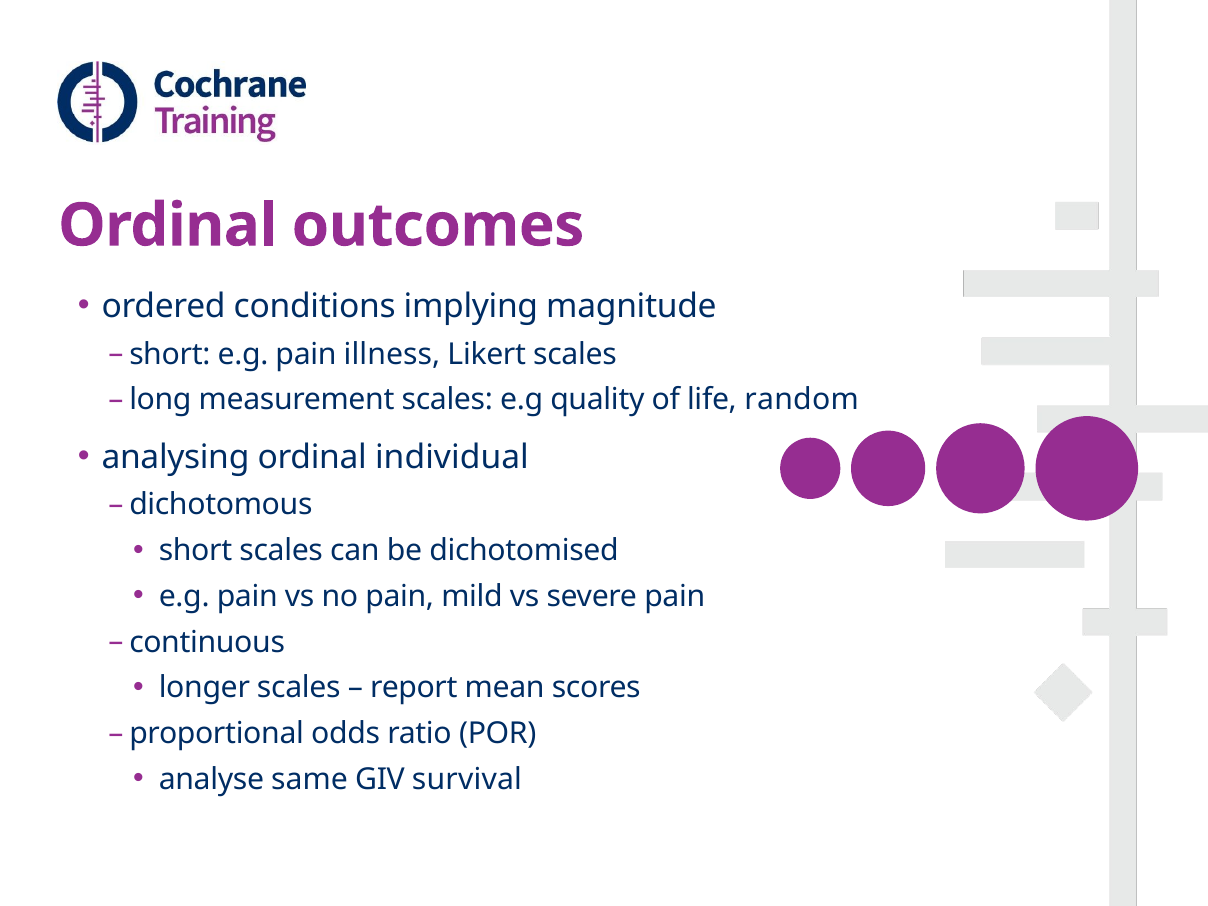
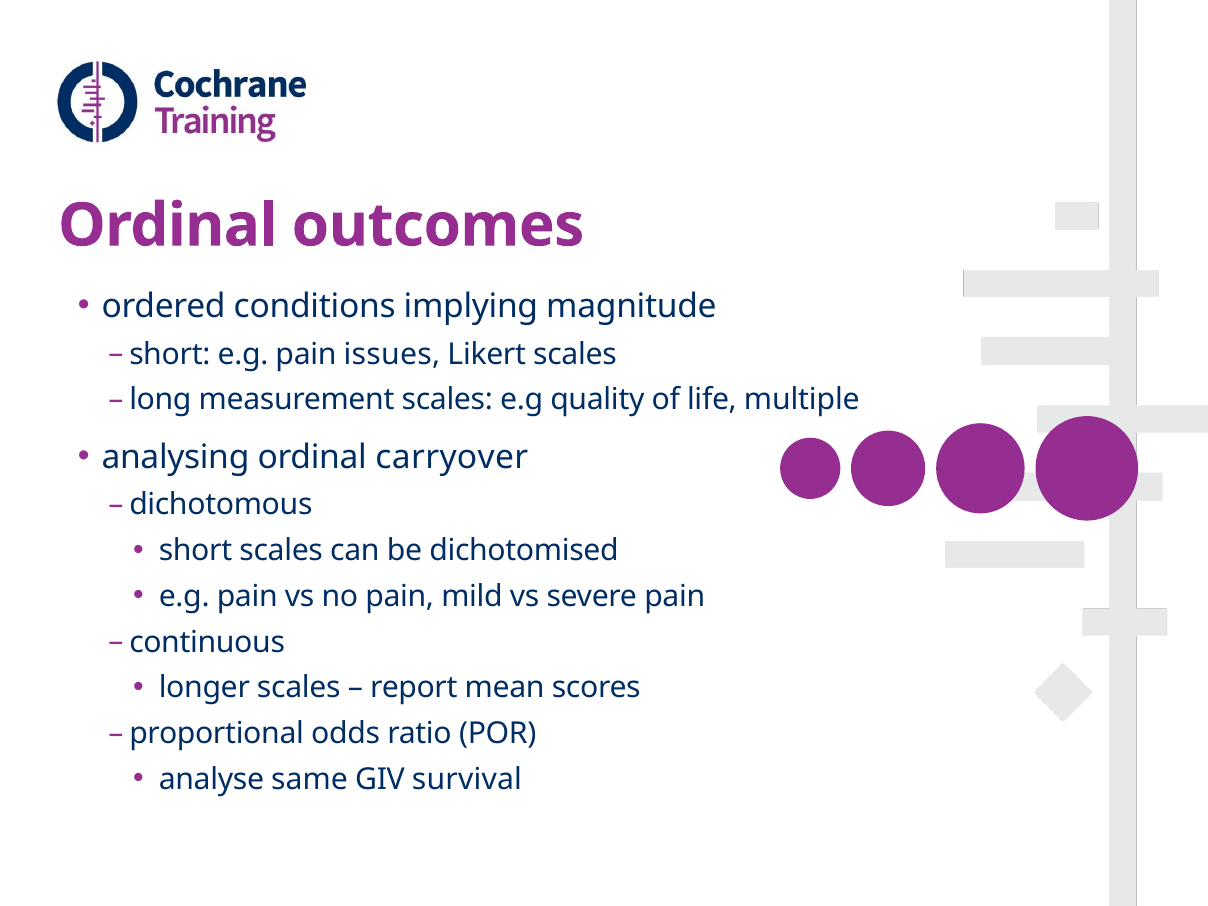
illness: illness -> issues
random: random -> multiple
individual: individual -> carryover
